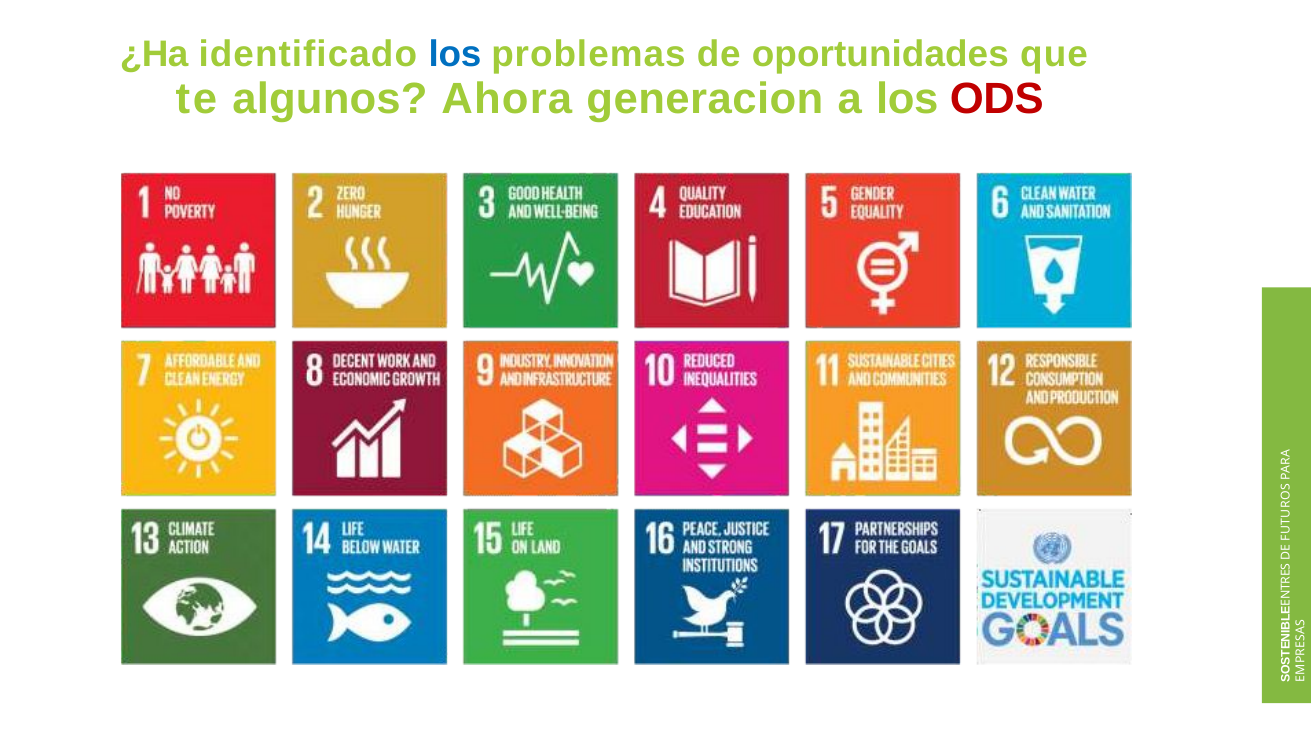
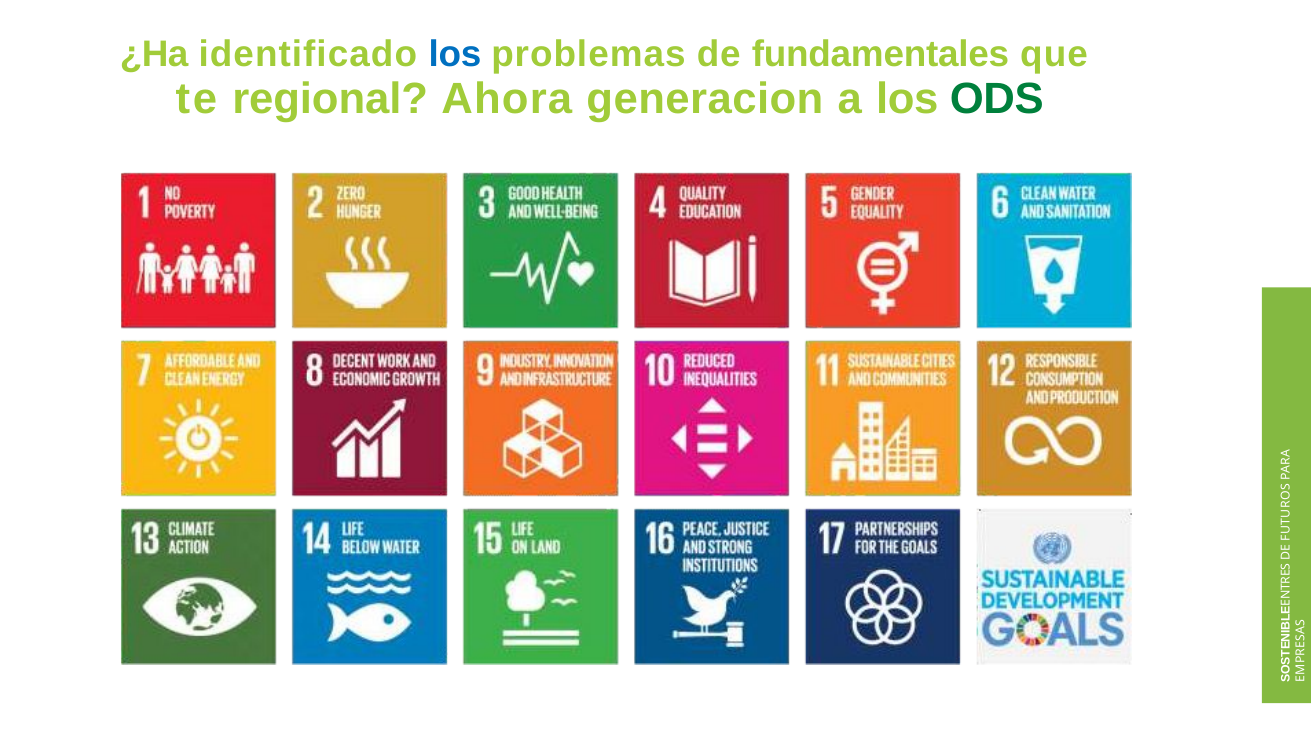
oportunidades: oportunidades -> fundamentales
algunos: algunos -> regional
ODS colour: red -> green
